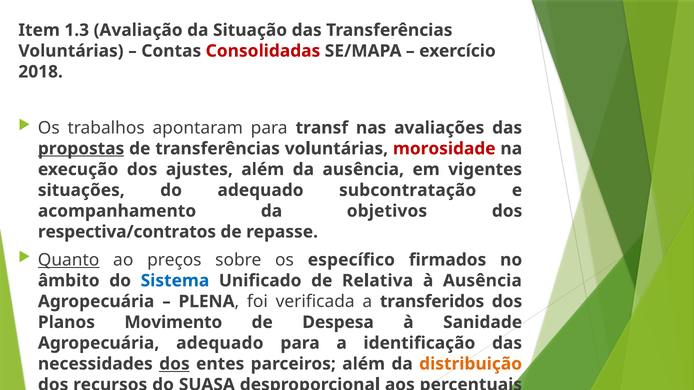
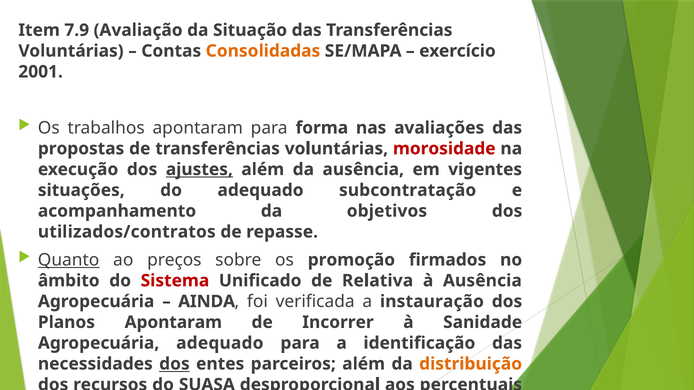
1.3: 1.3 -> 7.9
Consolidadas colour: red -> orange
2018: 2018 -> 2001
transf: transf -> forma
propostas underline: present -> none
ajustes underline: none -> present
respectiva/contratos: respectiva/contratos -> utilizados/contratos
específico: específico -> promoção
Sistema colour: blue -> red
PLENA: PLENA -> AINDA
transferidos: transferidos -> instauração
Planos Movimento: Movimento -> Apontaram
Despesa: Despesa -> Incorrer
